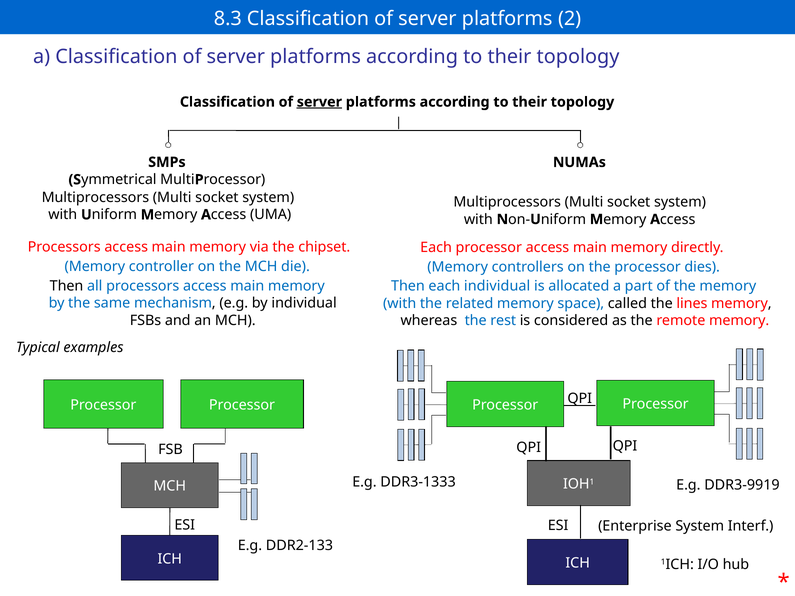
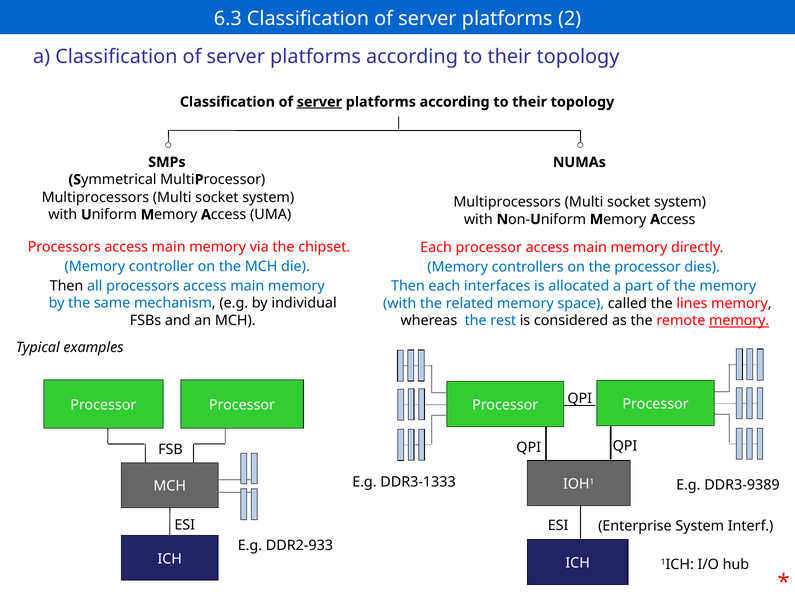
8.3: 8.3 -> 6.3
each individual: individual -> interfaces
memory at (739, 321) underline: none -> present
DDR3-9919: DDR3-9919 -> DDR3-9389
DDR2-133: DDR2-133 -> DDR2-933
